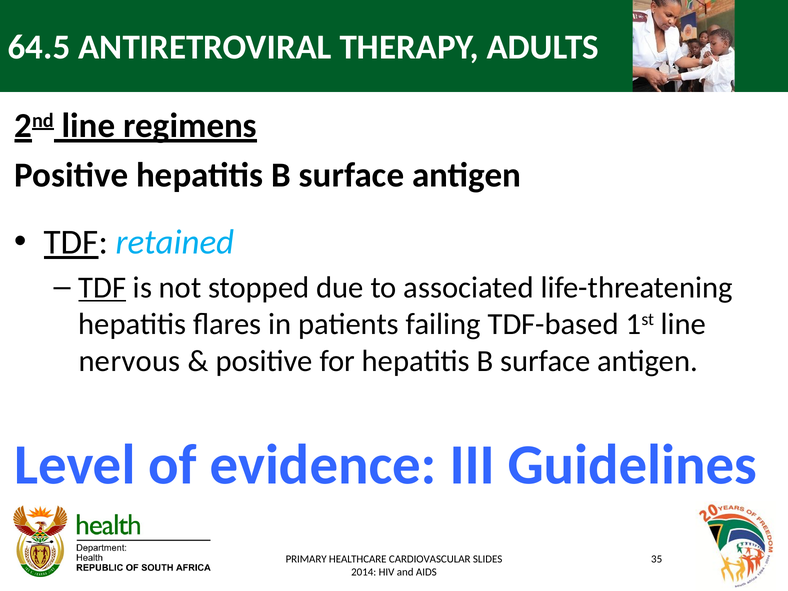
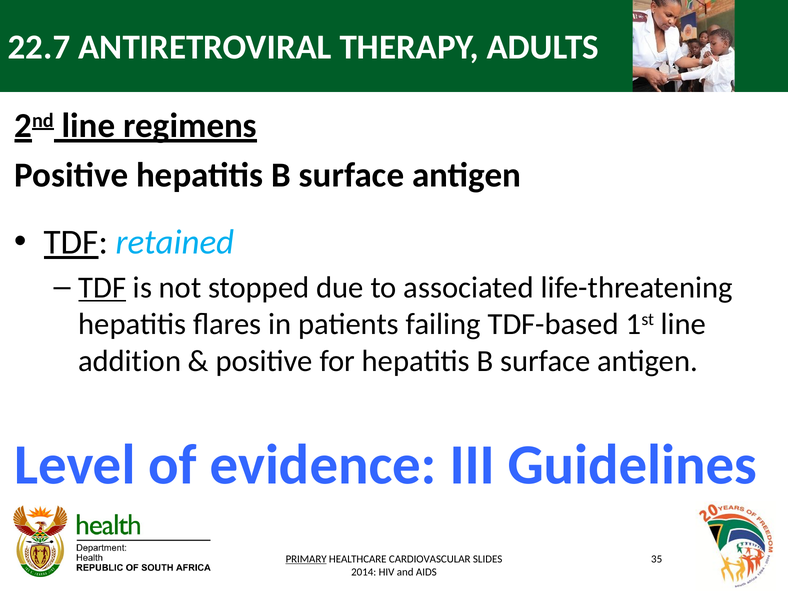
64.5: 64.5 -> 22.7
nervous: nervous -> addition
PRIMARY underline: none -> present
